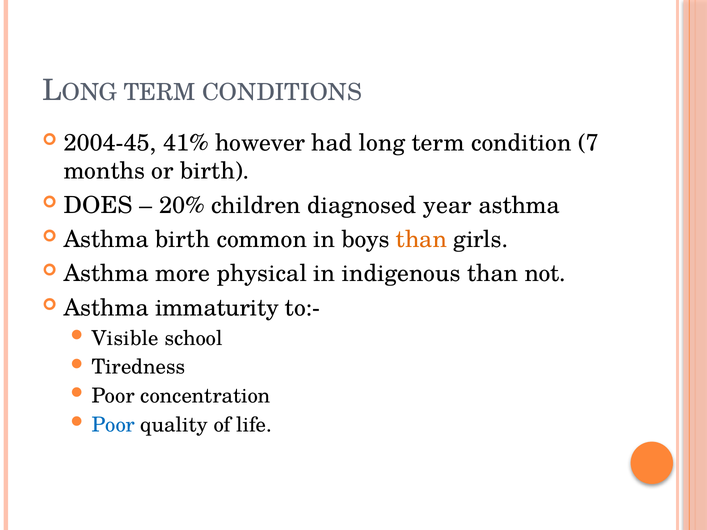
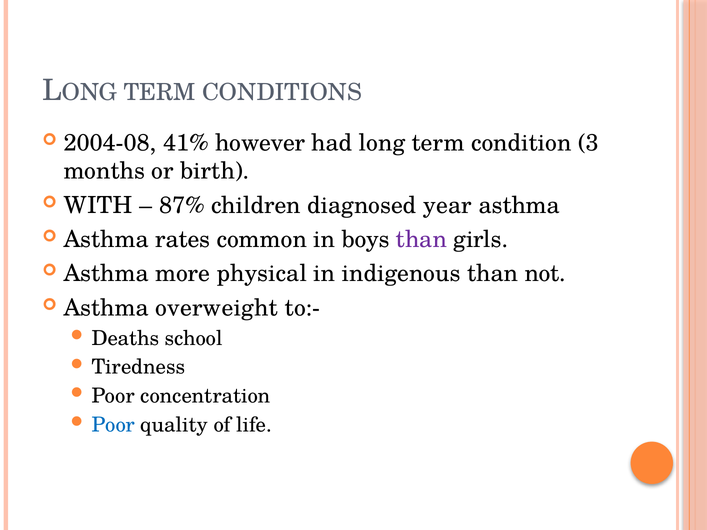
2004-45: 2004-45 -> 2004-08
7: 7 -> 3
DOES: DOES -> WITH
20%: 20% -> 87%
Asthma birth: birth -> rates
than at (421, 240) colour: orange -> purple
immaturity: immaturity -> overweight
Visible: Visible -> Deaths
